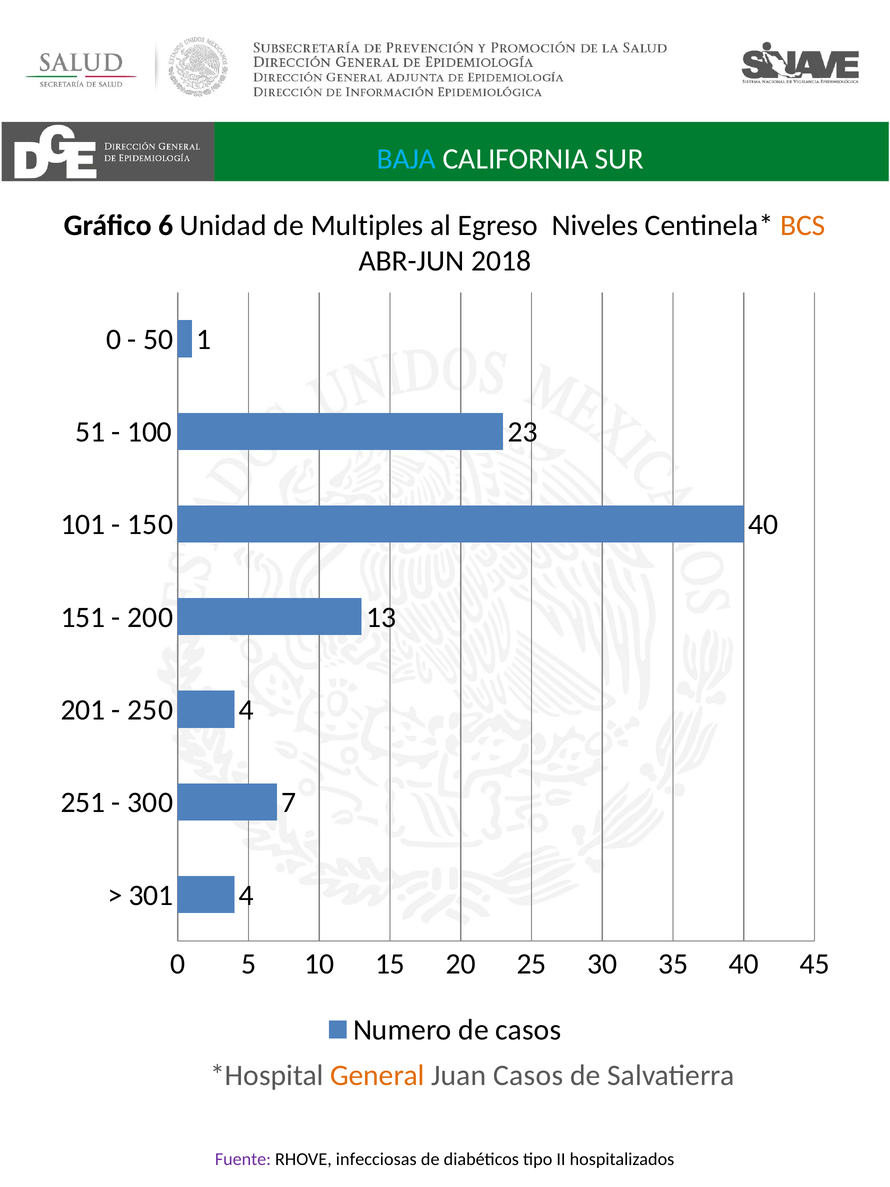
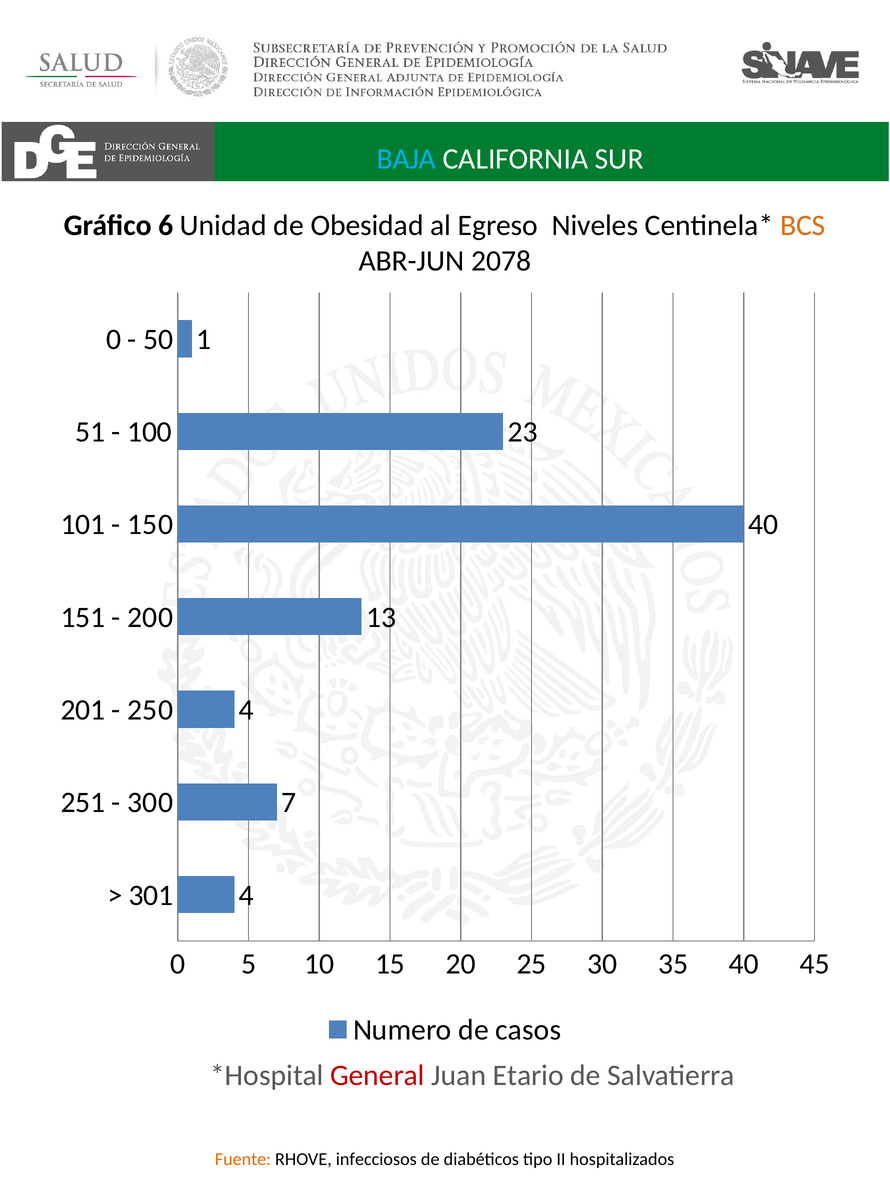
Multiples: Multiples -> Obesidad
2018: 2018 -> 2078
General colour: orange -> red
Juan Casos: Casos -> Etario
Fuente colour: purple -> orange
infecciosas: infecciosas -> infecciosos
